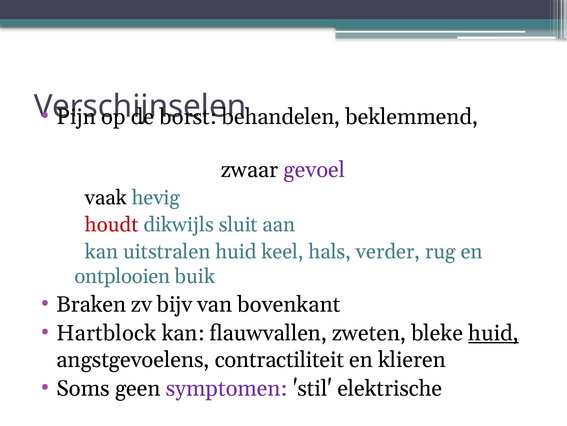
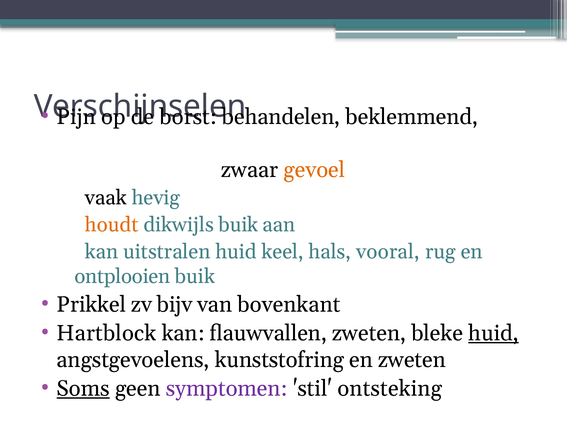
gevoel colour: purple -> orange
houdt colour: red -> orange
dikwijls sluit: sluit -> buik
verder: verder -> vooral
Braken: Braken -> Prikkel
contractiliteit: contractiliteit -> kunststofring
en klieren: klieren -> zweten
Soms underline: none -> present
elektrische: elektrische -> ontsteking
